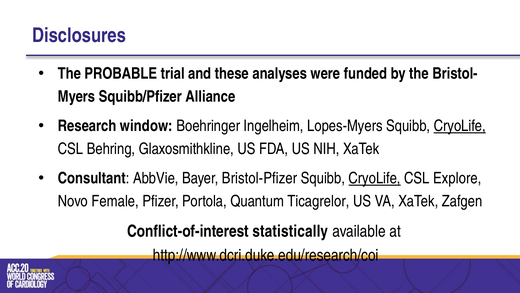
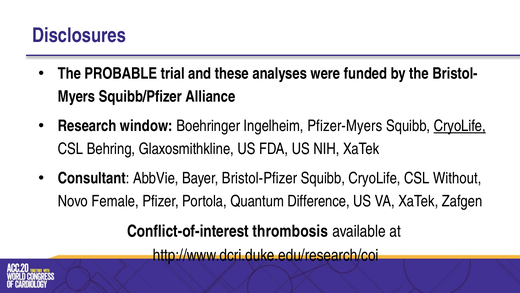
Lopes-Myers: Lopes-Myers -> Pfizer-Myers
CryoLife at (375, 178) underline: present -> none
Explore: Explore -> Without
Ticagrelor: Ticagrelor -> Difference
statistically: statistically -> thrombosis
